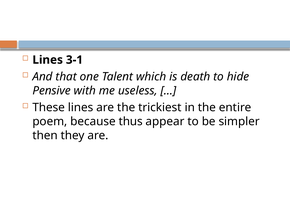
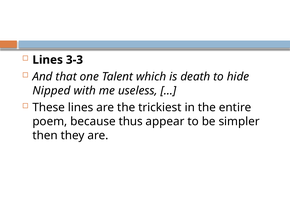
3-1: 3-1 -> 3-3
Pensive: Pensive -> Nipped
